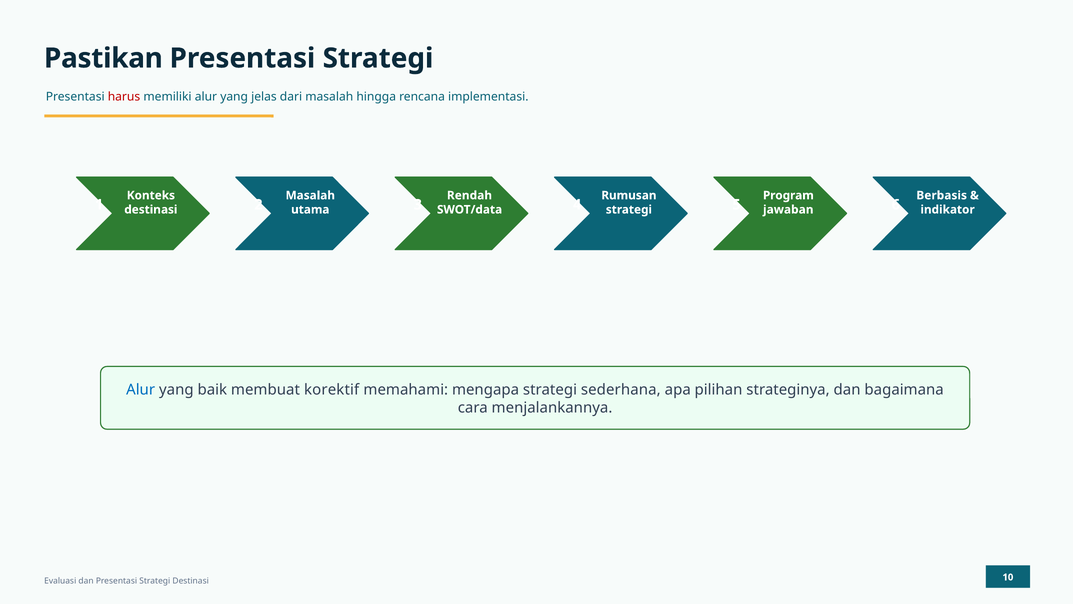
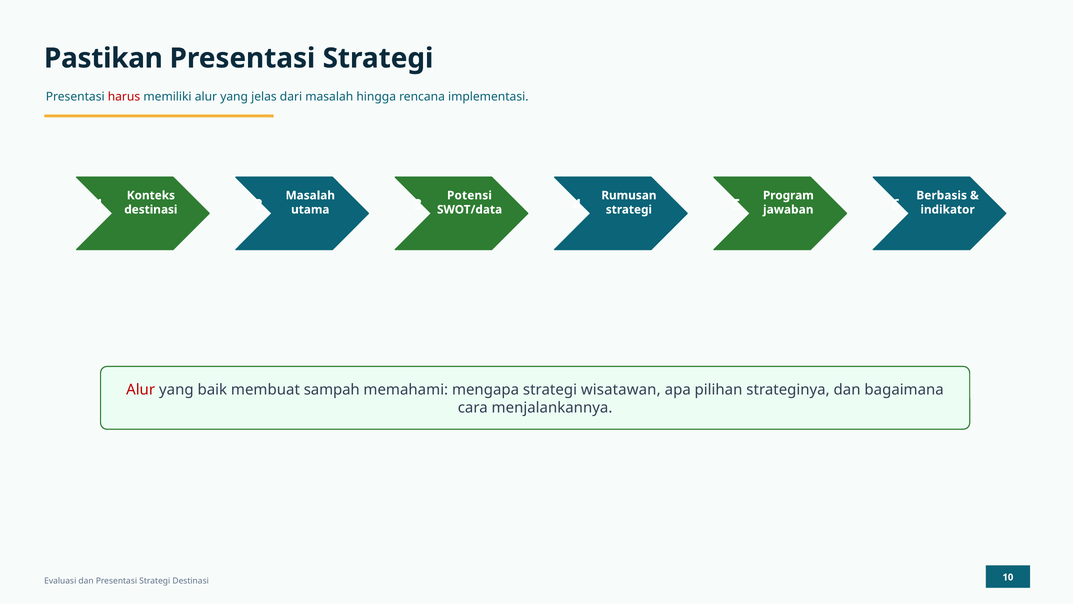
Rendah: Rendah -> Potensi
Alur at (141, 390) colour: blue -> red
korektif: korektif -> sampah
sederhana: sederhana -> wisatawan
